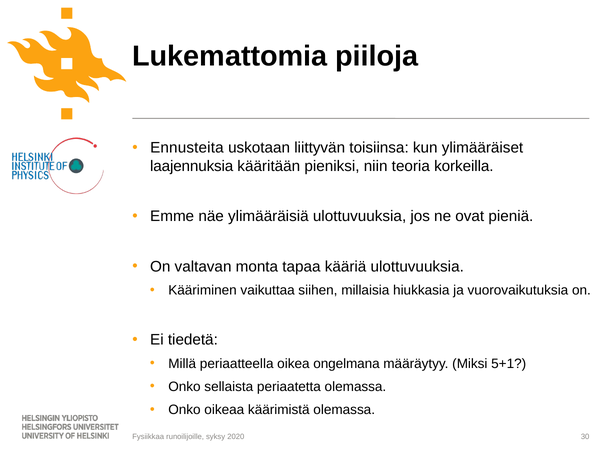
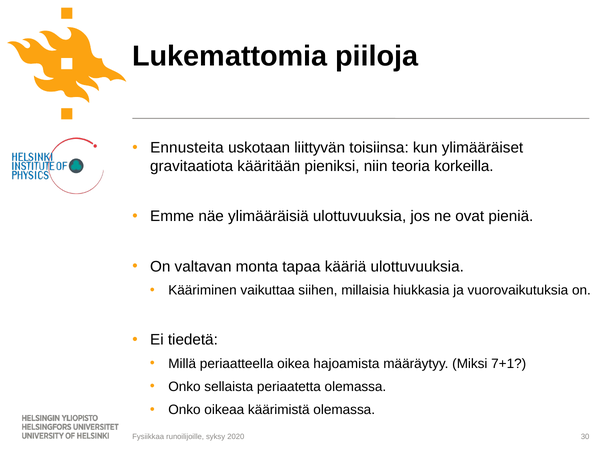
laajennuksia: laajennuksia -> gravitaatiota
ongelmana: ongelmana -> hajoamista
5+1: 5+1 -> 7+1
